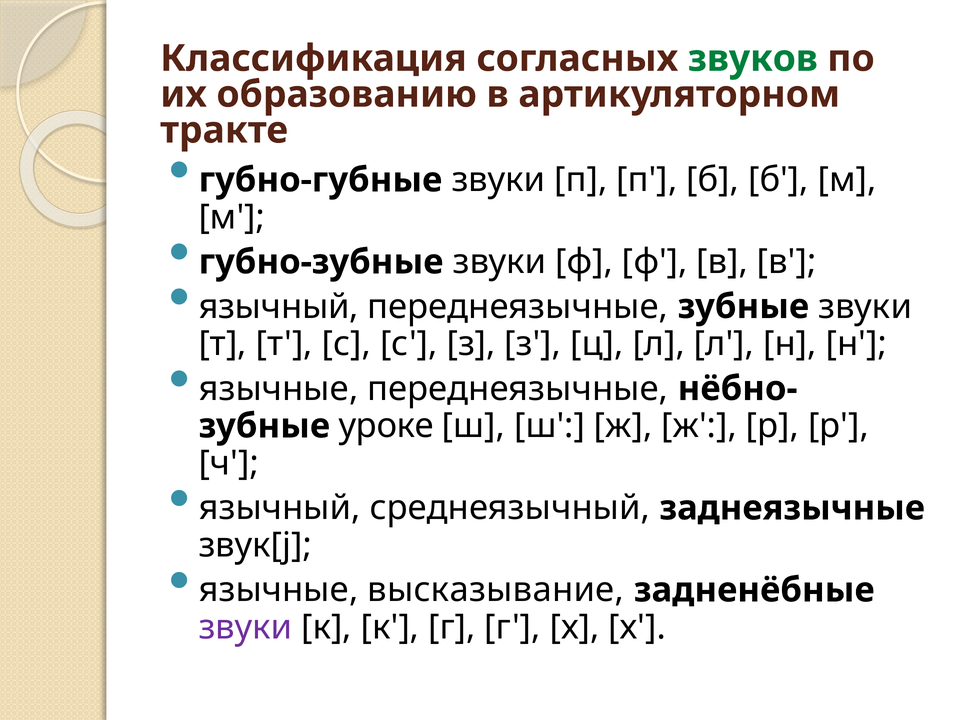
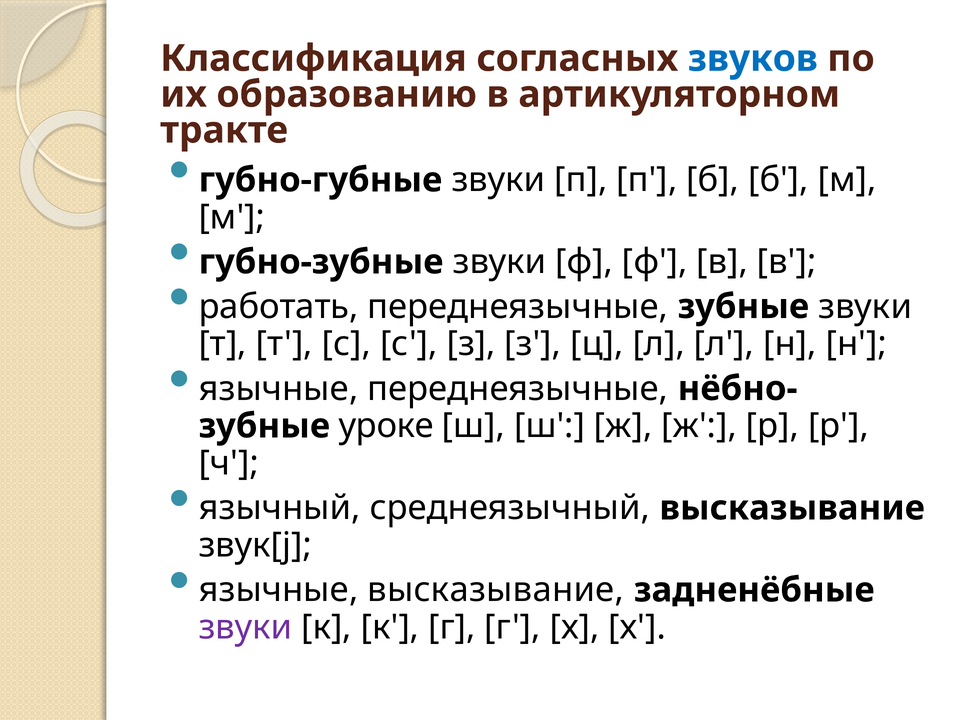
звуков colour: green -> blue
язычный at (279, 307): язычный -> работать
среднеязычный заднеязычные: заднеязычные -> высказывание
